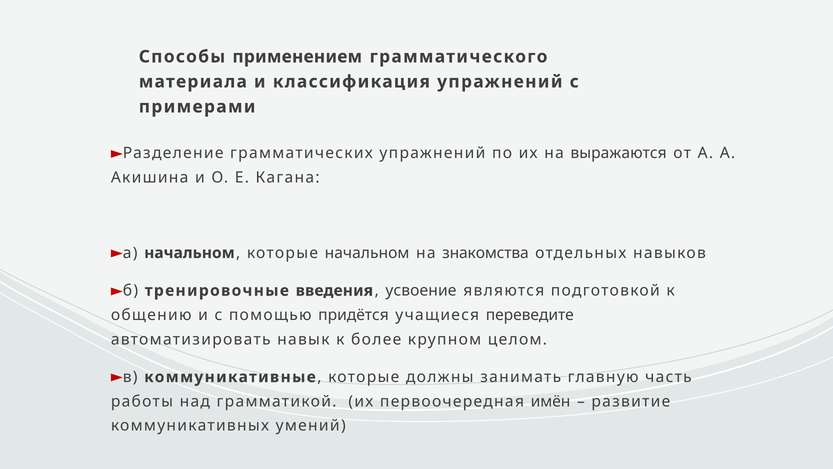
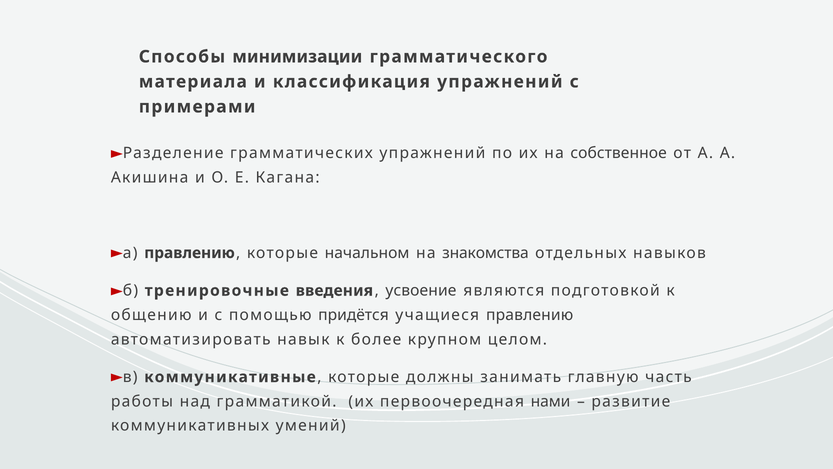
применением: применением -> минимизации
выражаются: выражаются -> собственное
а начальном: начальном -> правлению
учащиеся переведите: переведите -> правлению
имён: имён -> нами
